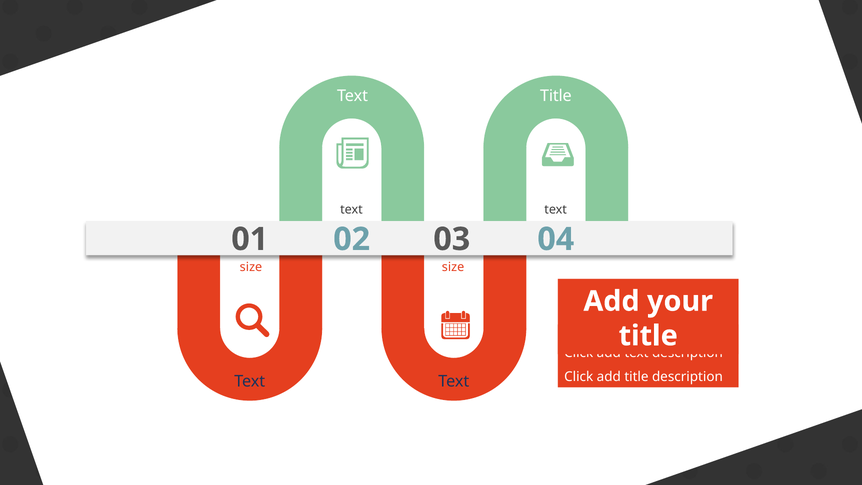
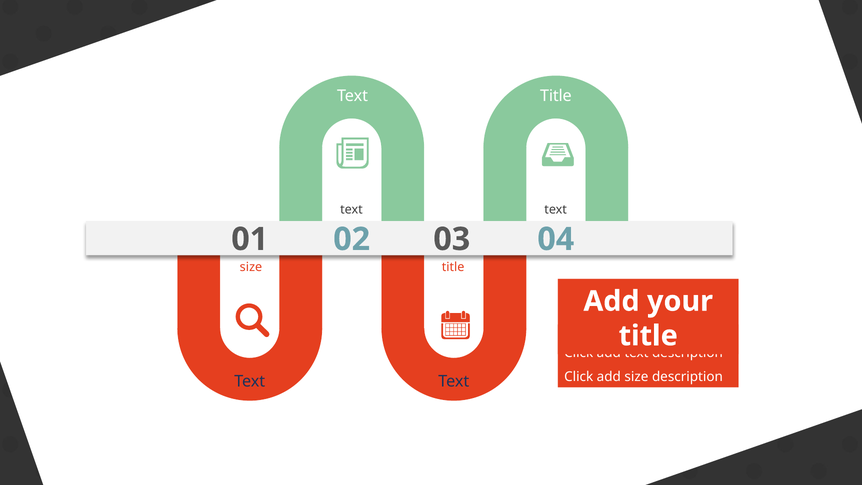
size at (453, 267): size -> title
add title: title -> size
